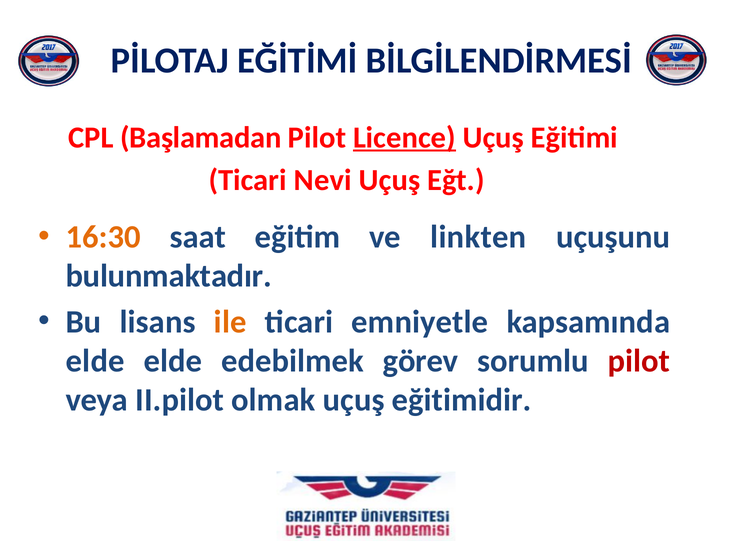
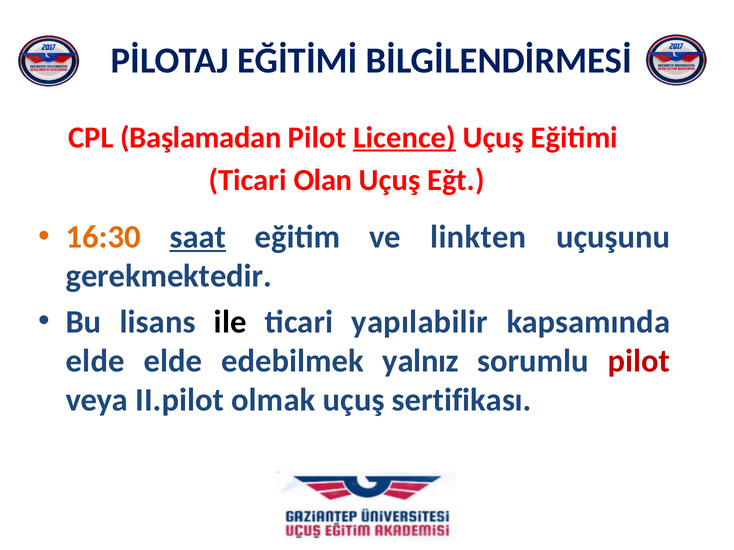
Nevi: Nevi -> Olan
saat underline: none -> present
bulunmaktadır: bulunmaktadır -> gerekmektedir
ile colour: orange -> black
emniyetle: emniyetle -> yapılabilir
görev: görev -> yalnız
eğitimidir: eğitimidir -> sertifikası
